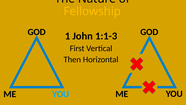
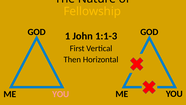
YOU at (61, 94) colour: light blue -> pink
